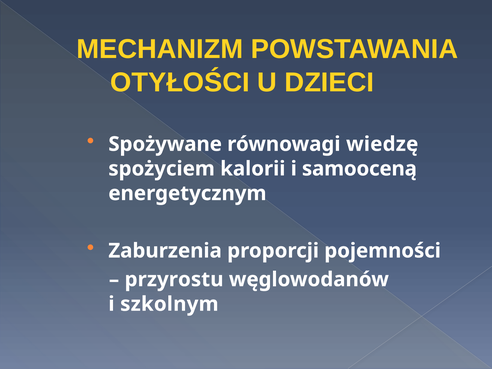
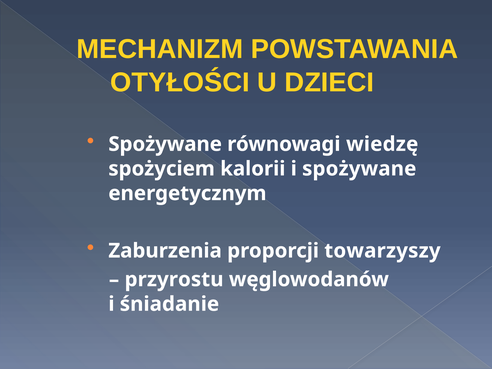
i samooceną: samooceną -> spożywane
pojemności: pojemności -> towarzyszy
szkolnym: szkolnym -> śniadanie
